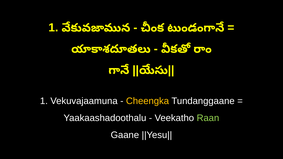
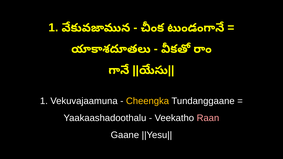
Raan colour: light green -> pink
